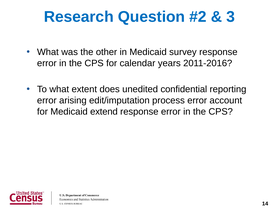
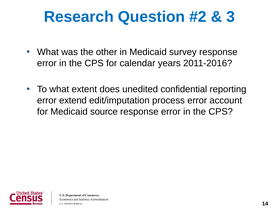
arising: arising -> extend
extend: extend -> source
